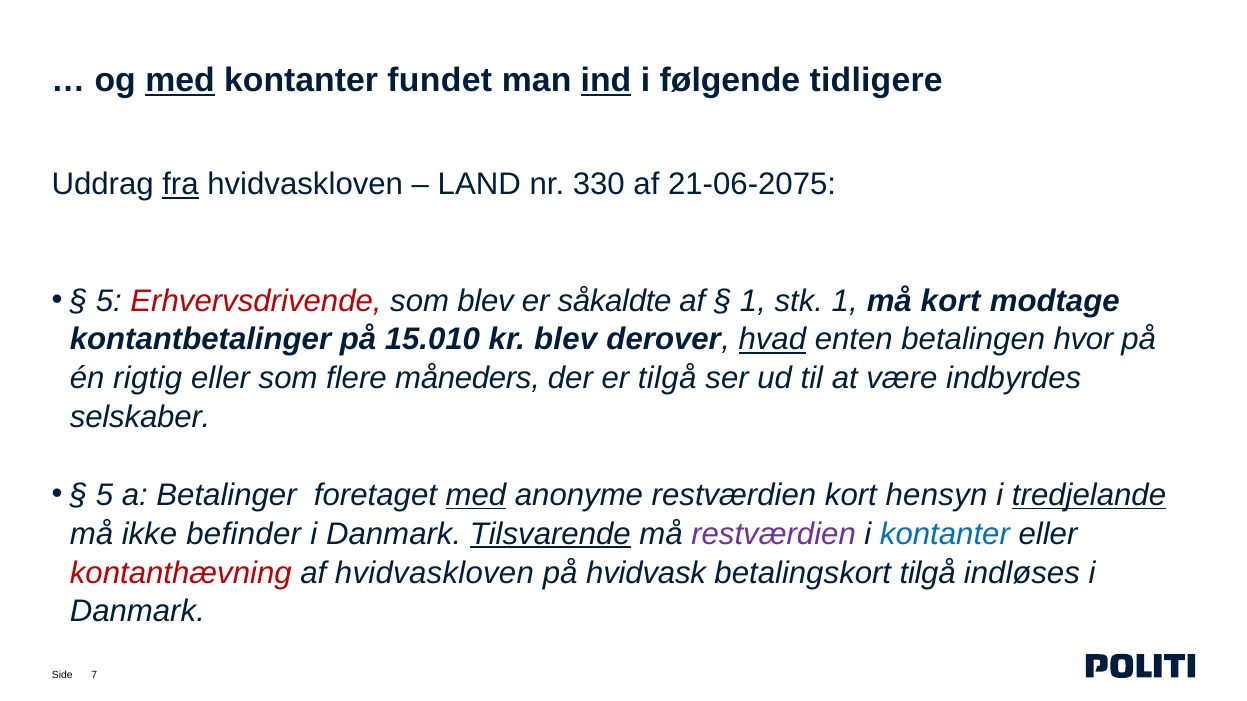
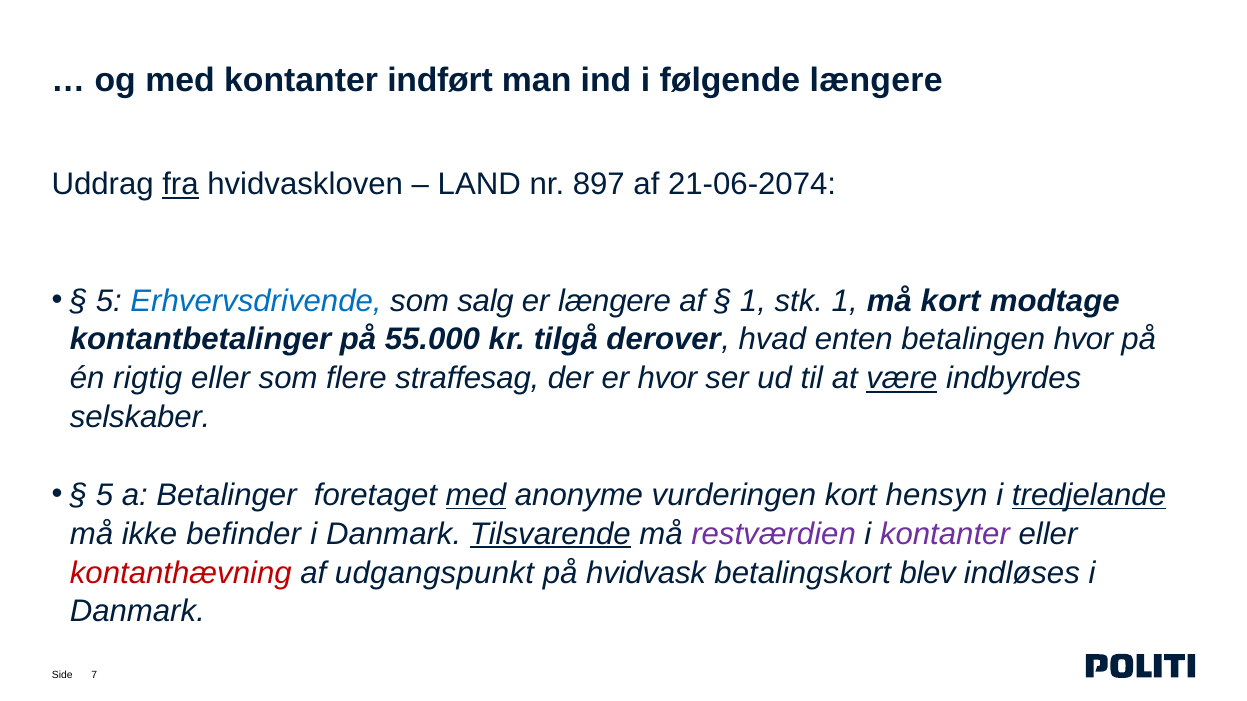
med at (180, 81) underline: present -> none
fundet: fundet -> indført
ind underline: present -> none
følgende tidligere: tidligere -> længere
330: 330 -> 897
21-06-2075: 21-06-2075 -> 21-06-2074
Erhvervsdrivende colour: red -> blue
som blev: blev -> salg
er såkaldte: såkaldte -> længere
15.010: 15.010 -> 55.000
kr blev: blev -> tilgå
hvad underline: present -> none
måneders: måneders -> straffesag
er tilgå: tilgå -> hvor
være underline: none -> present
anonyme restværdien: restværdien -> vurderingen
kontanter at (945, 534) colour: blue -> purple
af hvidvaskloven: hvidvaskloven -> udgangspunkt
betalingskort tilgå: tilgå -> blev
